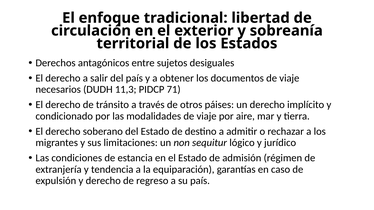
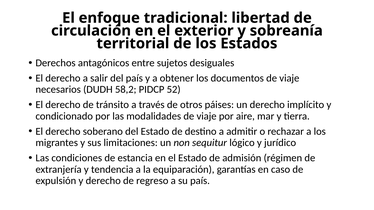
11,3: 11,3 -> 58,2
71: 71 -> 52
